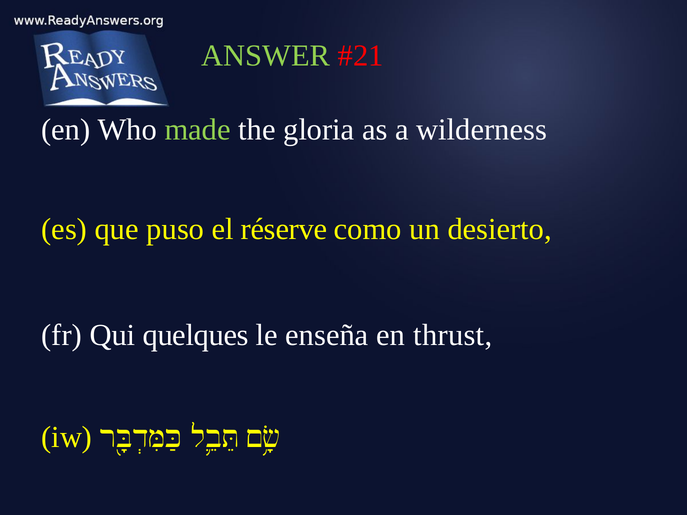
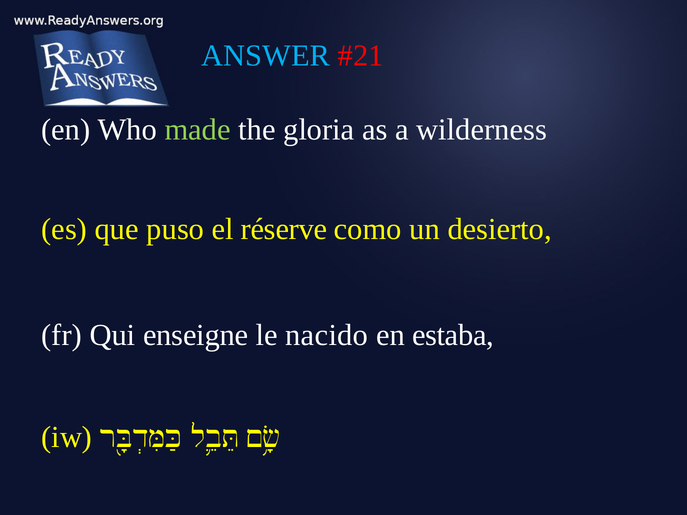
ANSWER colour: light green -> light blue
quelques: quelques -> enseigne
enseña: enseña -> nacido
thrust: thrust -> estaba
